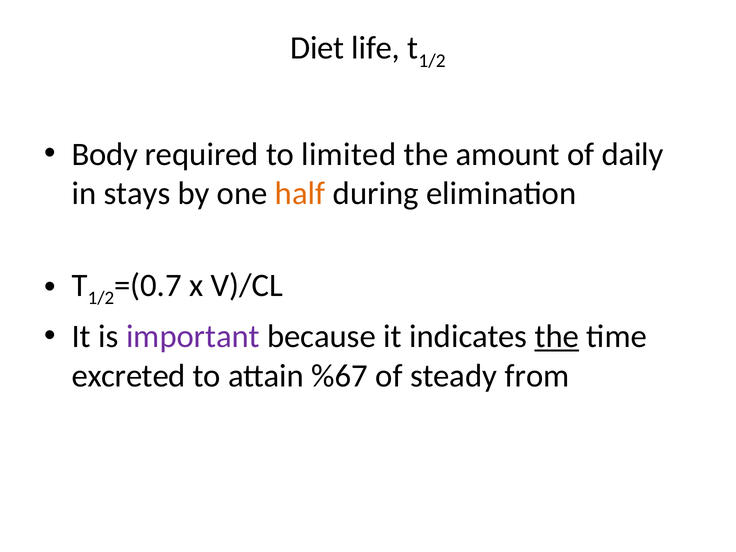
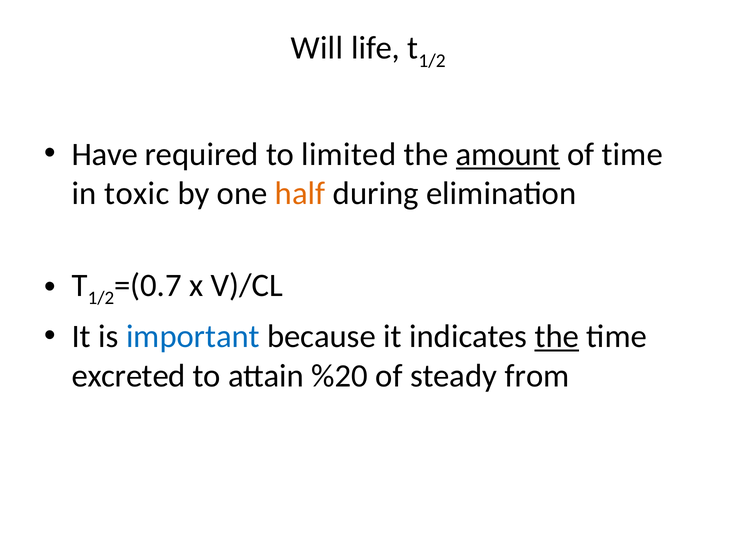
Diet: Diet -> Will
Body: Body -> Have
amount underline: none -> present
of daily: daily -> time
stays: stays -> toxic
important colour: purple -> blue
%67: %67 -> %20
